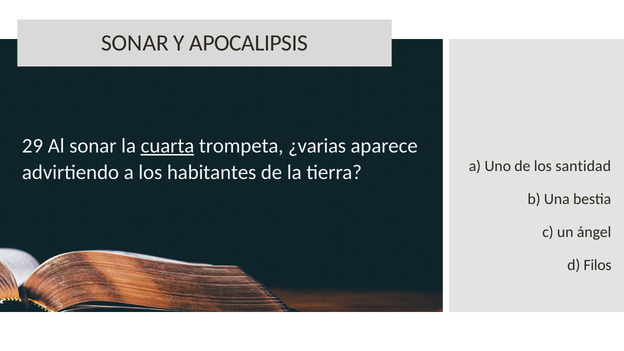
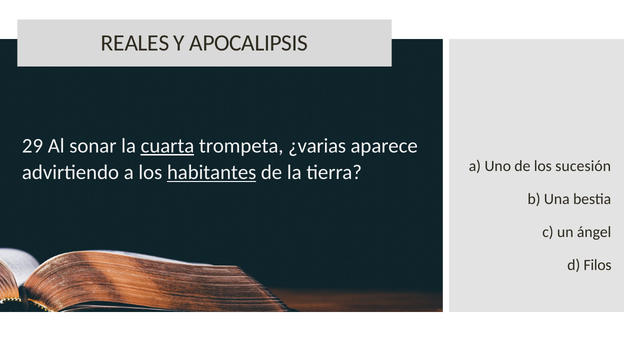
SONAR at (135, 43): SONAR -> REALES
habitantes underline: none -> present
santidad: santidad -> sucesión
